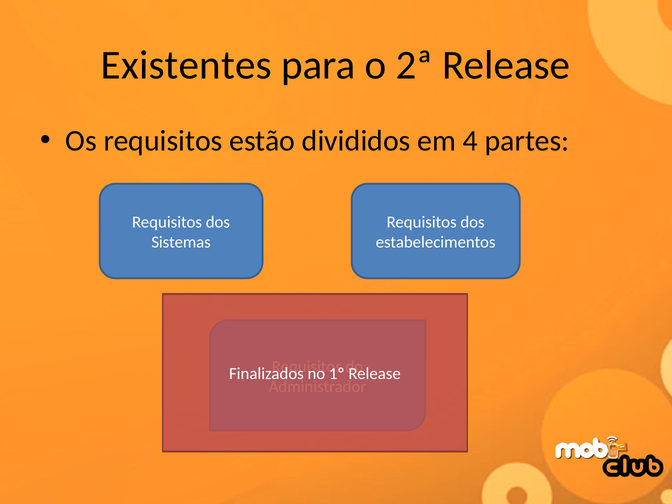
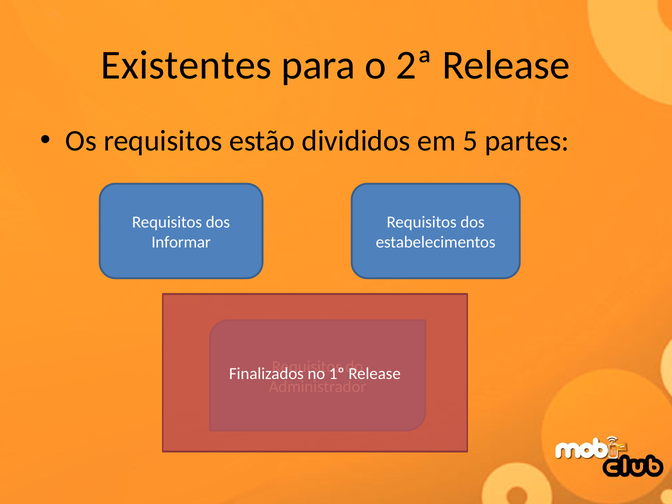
4: 4 -> 5
Sistemas: Sistemas -> Informar
